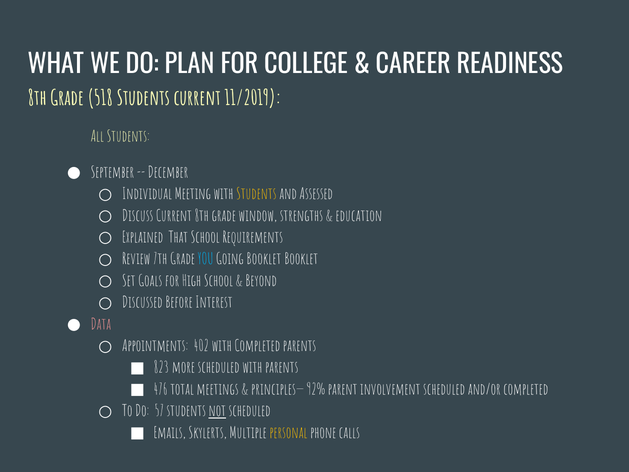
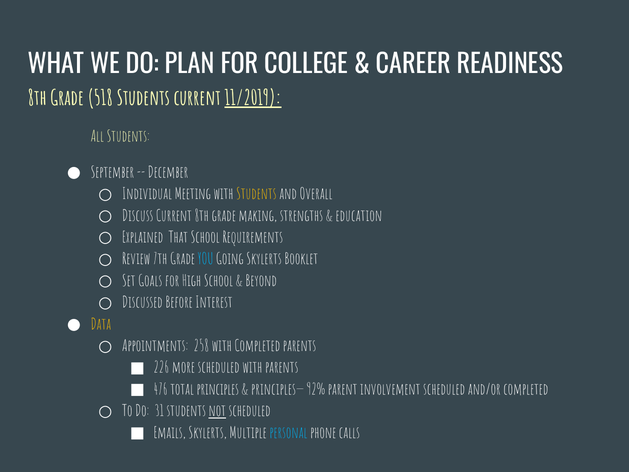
11/2019 underline: none -> present
Assessed: Assessed -> Overall
window: window -> making
Going Booklet: Booklet -> Skylerts
Data colour: pink -> yellow
402: 402 -> 258
823: 823 -> 226
meetings: meetings -> principles
57: 57 -> 31
personal colour: yellow -> light blue
